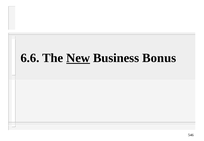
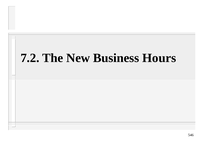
6.6: 6.6 -> 7.2
New underline: present -> none
Bonus: Bonus -> Hours
